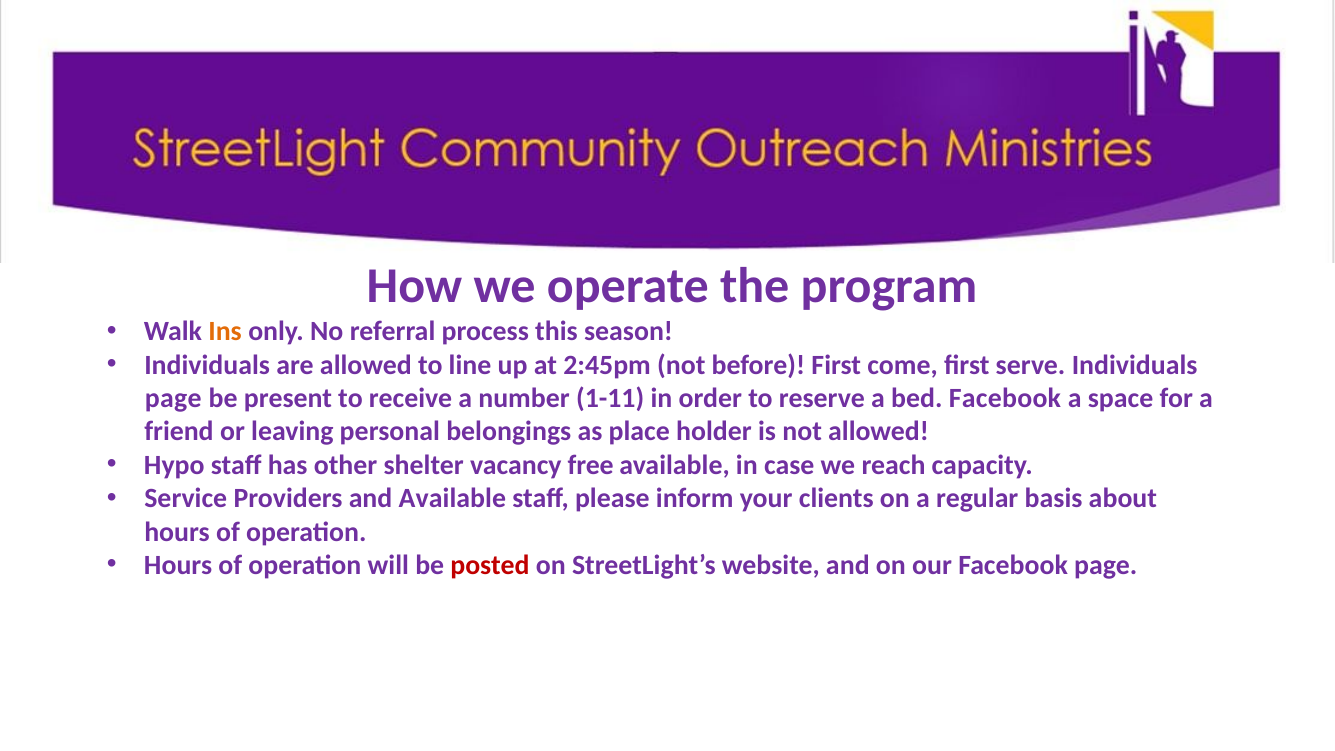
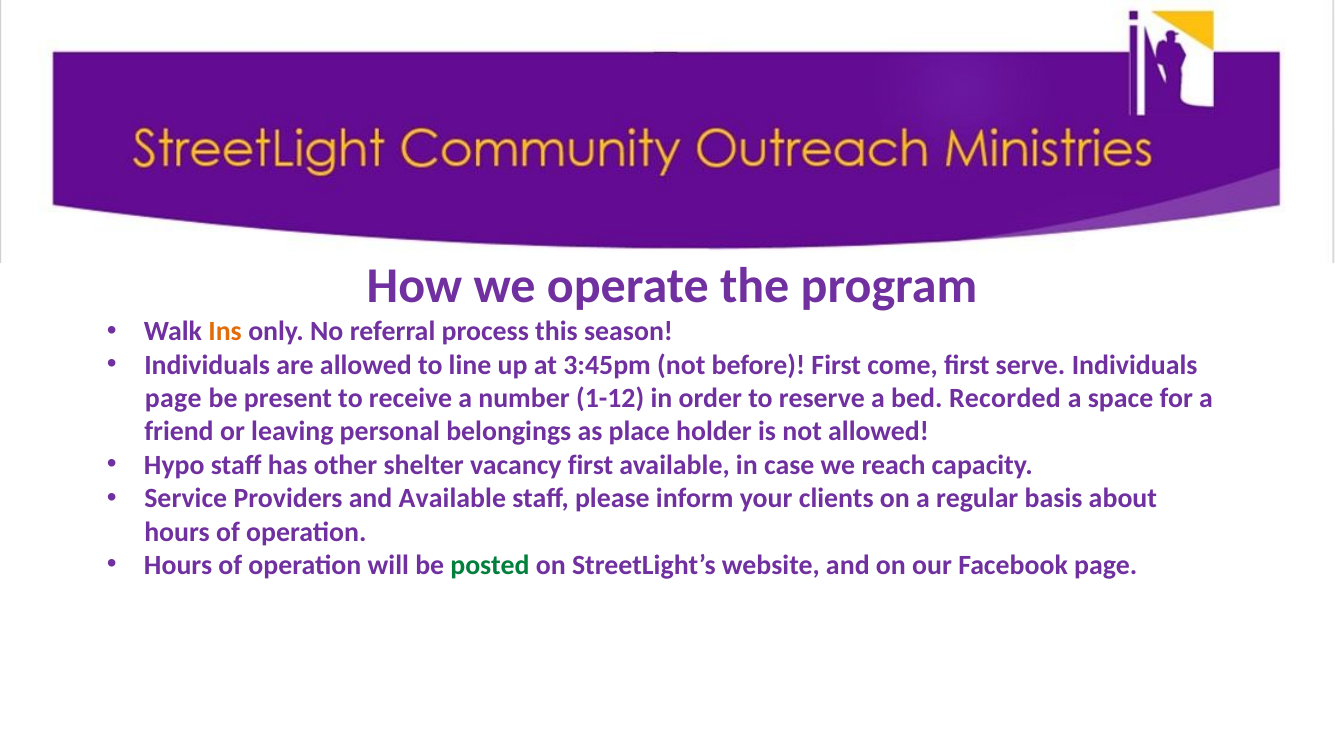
2:45pm: 2:45pm -> 3:45pm
1-11: 1-11 -> 1-12
bed Facebook: Facebook -> Recorded
vacancy free: free -> first
posted colour: red -> green
